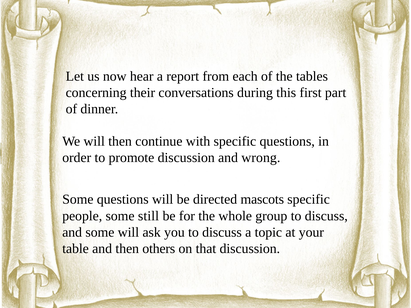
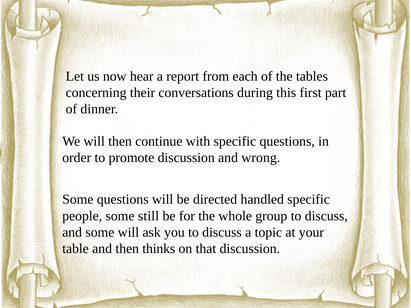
mascots: mascots -> handled
others: others -> thinks
